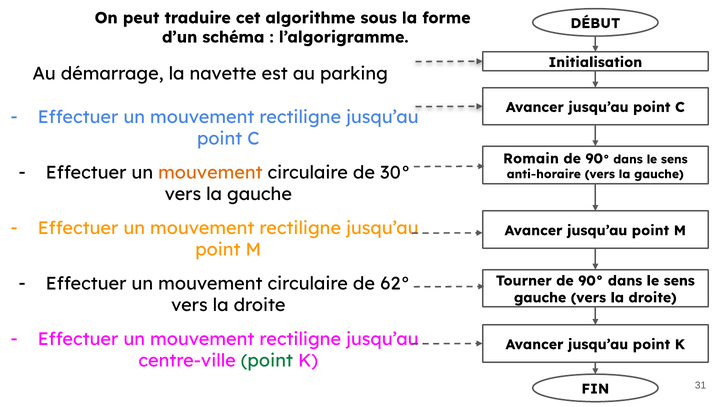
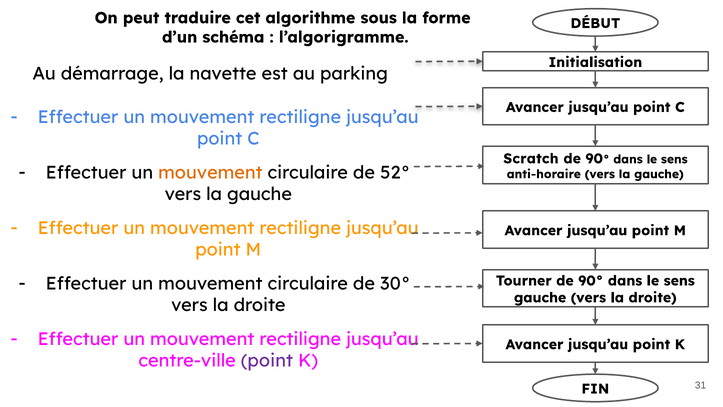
Romain: Romain -> Scratch
30°: 30° -> 52°
62°: 62° -> 30°
point at (267, 361) colour: green -> purple
